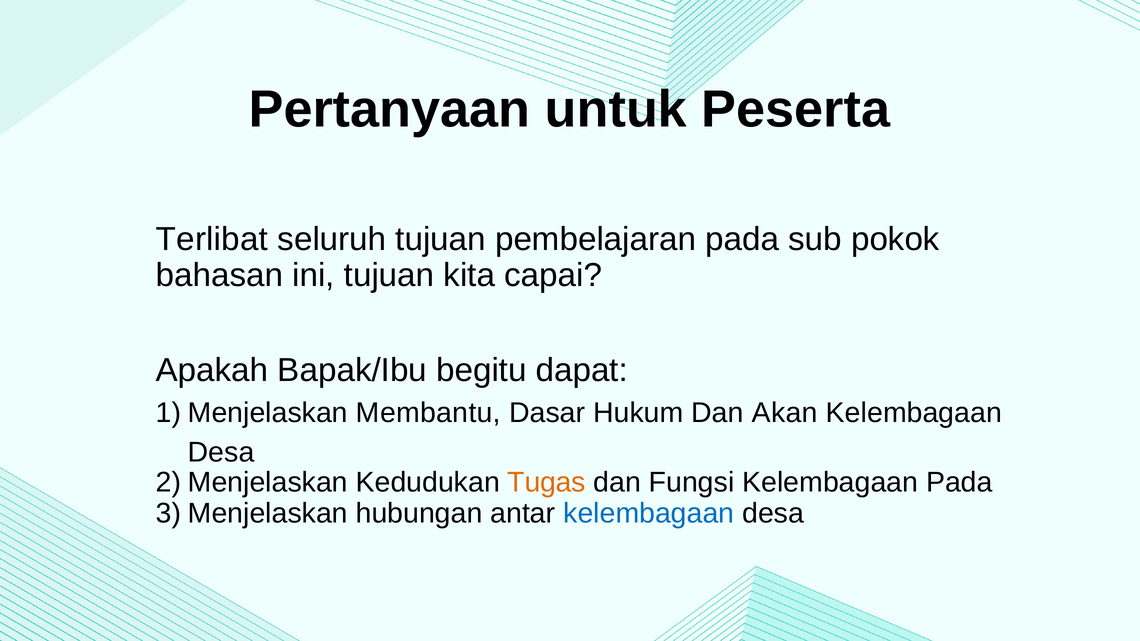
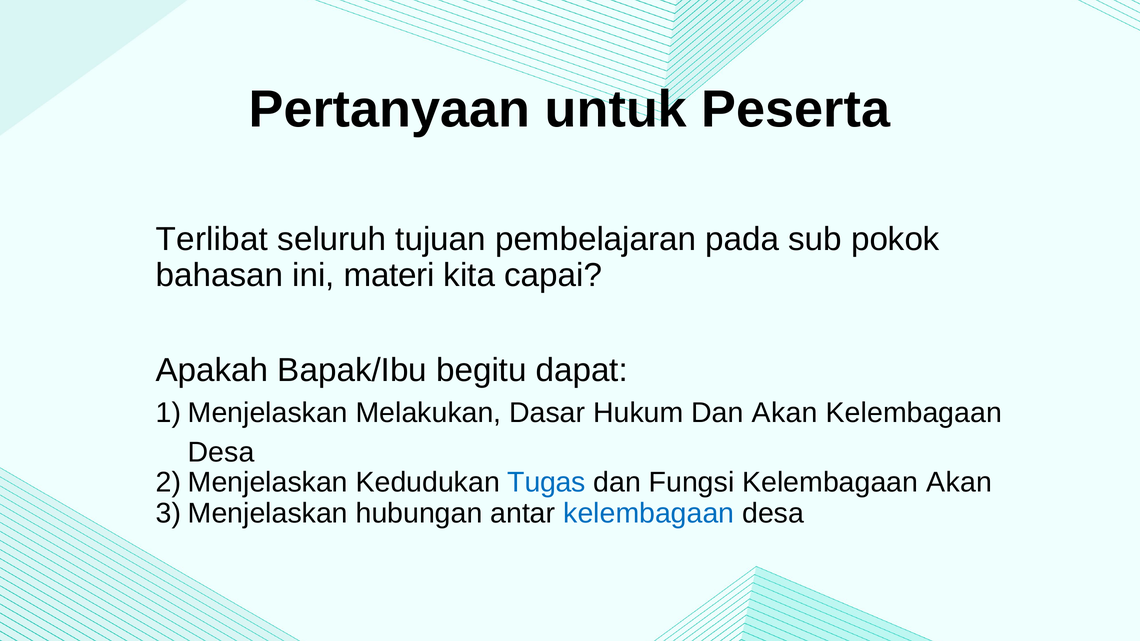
ini tujuan: tujuan -> materi
Membantu: Membantu -> Melakukan
Tugas colour: orange -> blue
Kelembagaan Pada: Pada -> Akan
